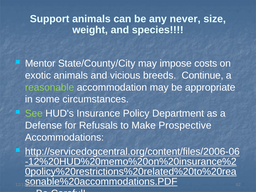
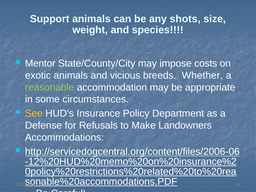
never: never -> shots
Continue: Continue -> Whether
See colour: light green -> yellow
Prospective: Prospective -> Landowners
